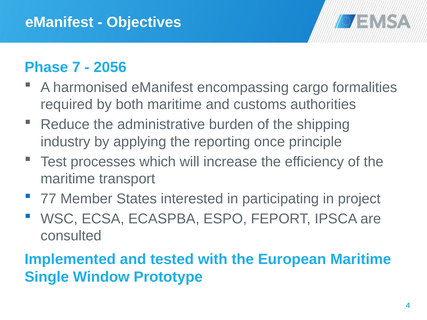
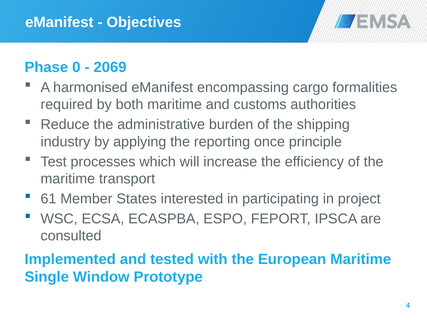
7: 7 -> 0
2056: 2056 -> 2069
77: 77 -> 61
